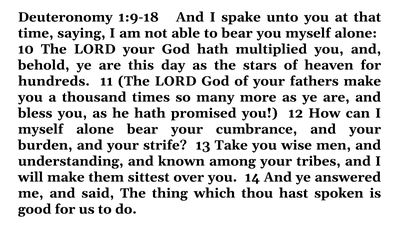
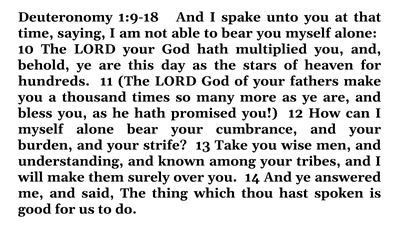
sittest: sittest -> surely
